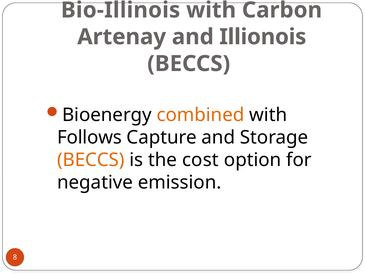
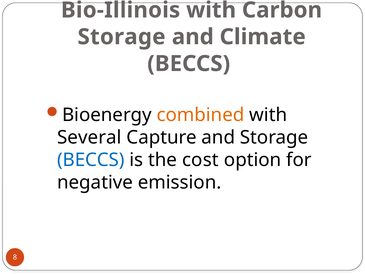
Artenay at (122, 37): Artenay -> Storage
Illionois: Illionois -> Climate
Follows: Follows -> Several
BECCS at (91, 160) colour: orange -> blue
